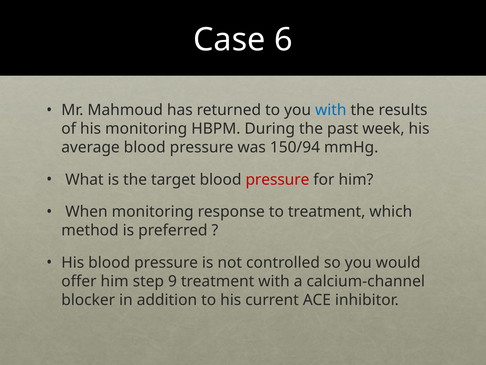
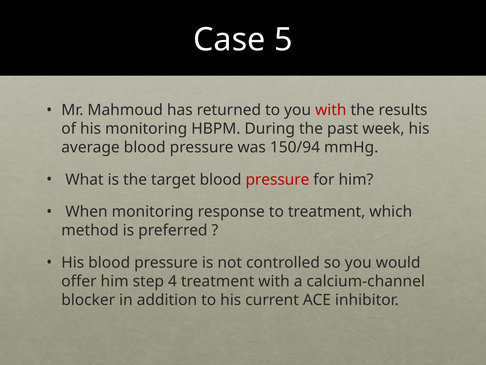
6: 6 -> 5
with at (331, 110) colour: blue -> red
9: 9 -> 4
